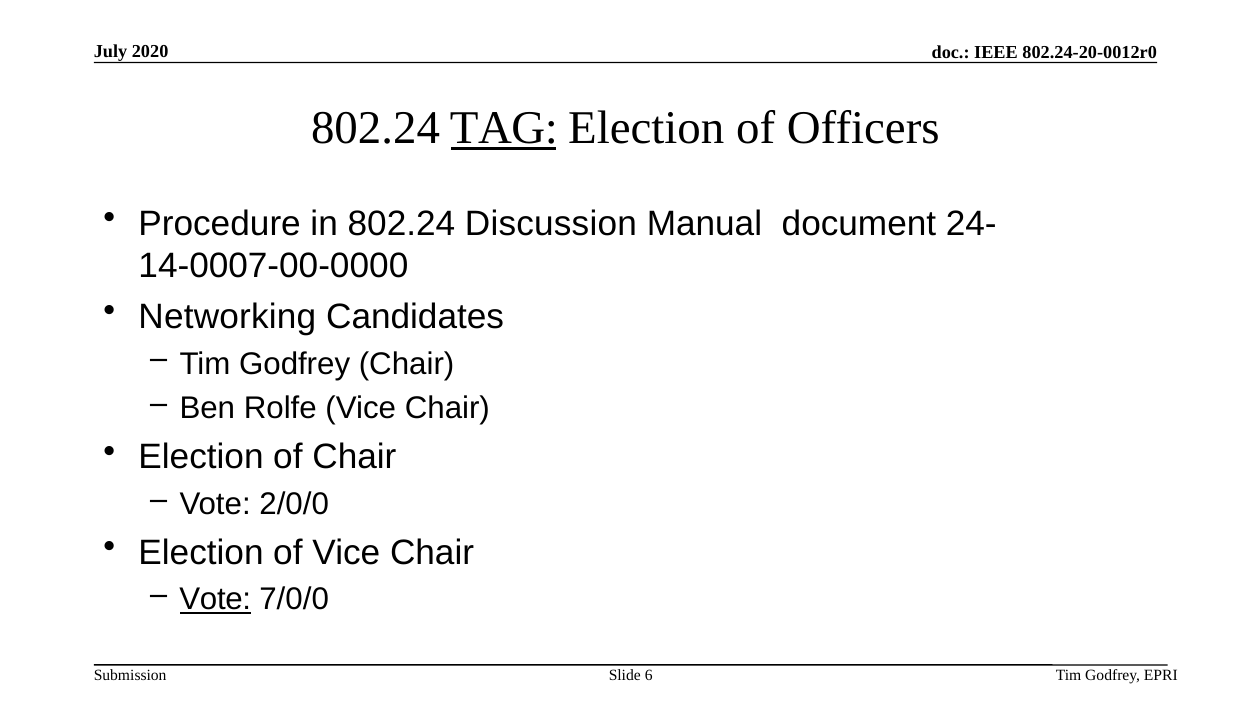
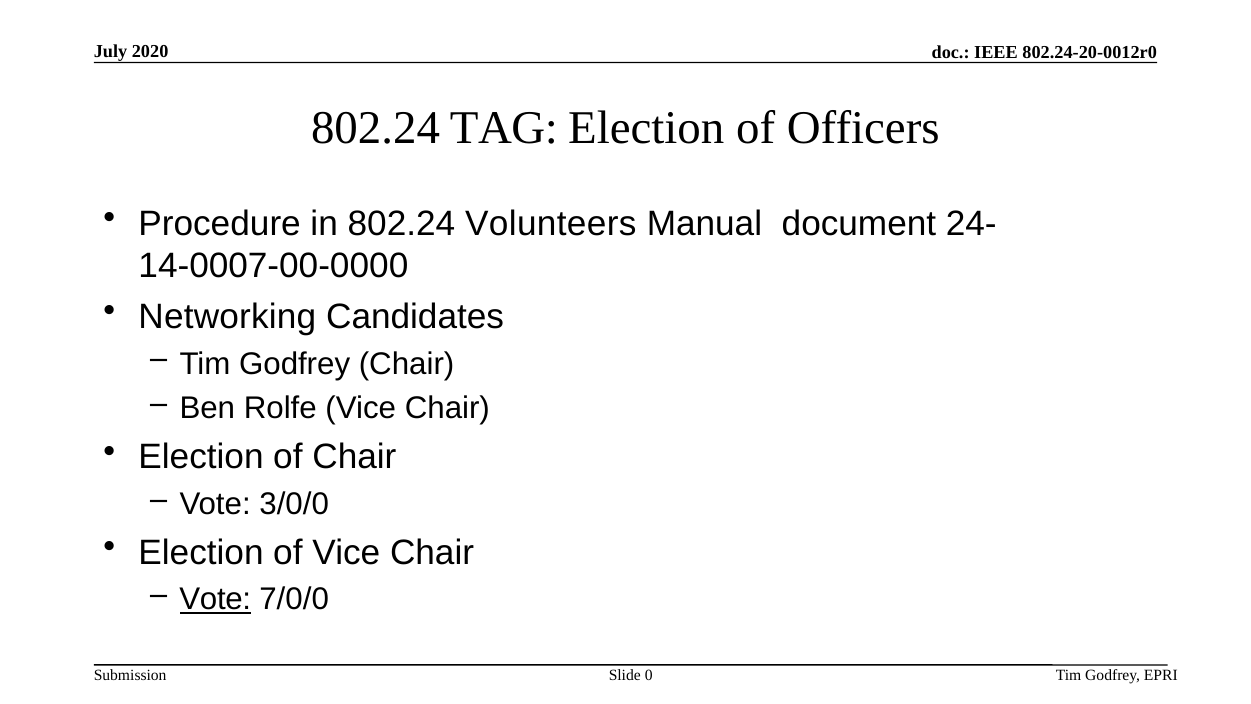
TAG underline: present -> none
Discussion: Discussion -> Volunteers
2/0/0: 2/0/0 -> 3/0/0
6: 6 -> 0
